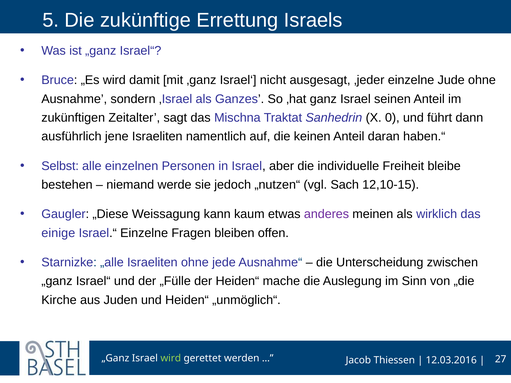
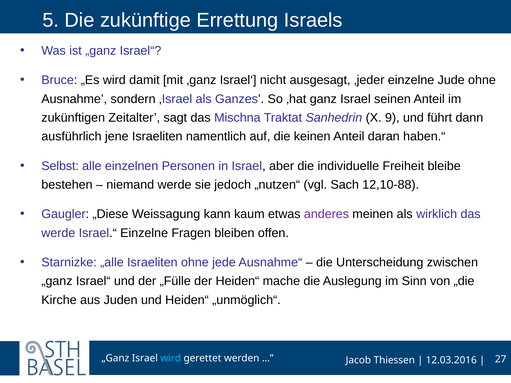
0: 0 -> 9
12,10-15: 12,10-15 -> 12,10-88
einige at (58, 233): einige -> werde
wird at (171, 358) colour: light green -> light blue
